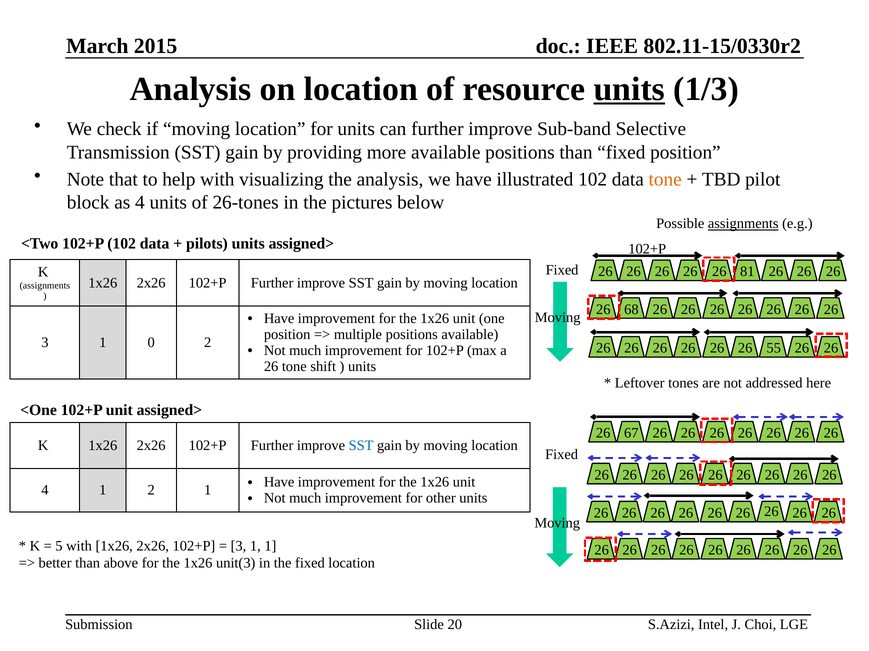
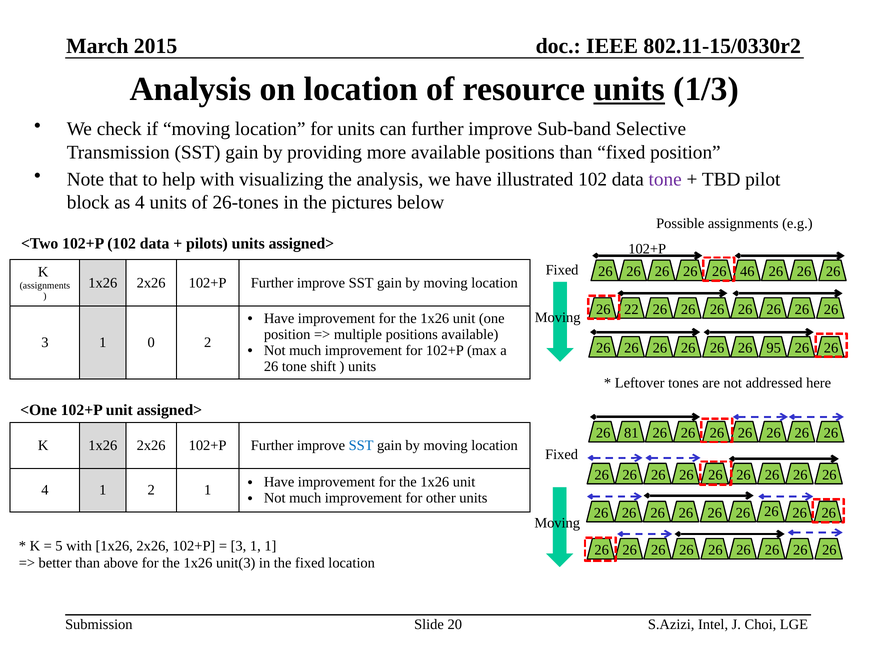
tone at (665, 179) colour: orange -> purple
assignments at (743, 224) underline: present -> none
81: 81 -> 46
68: 68 -> 22
55: 55 -> 95
67: 67 -> 81
